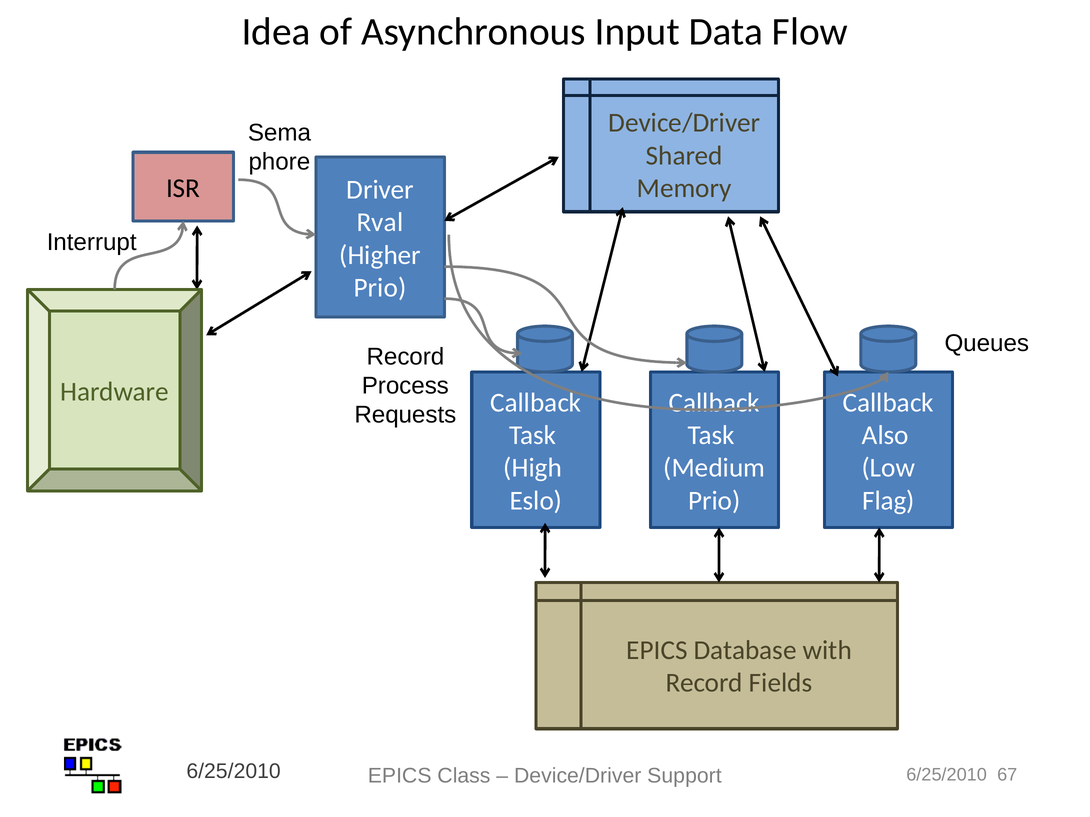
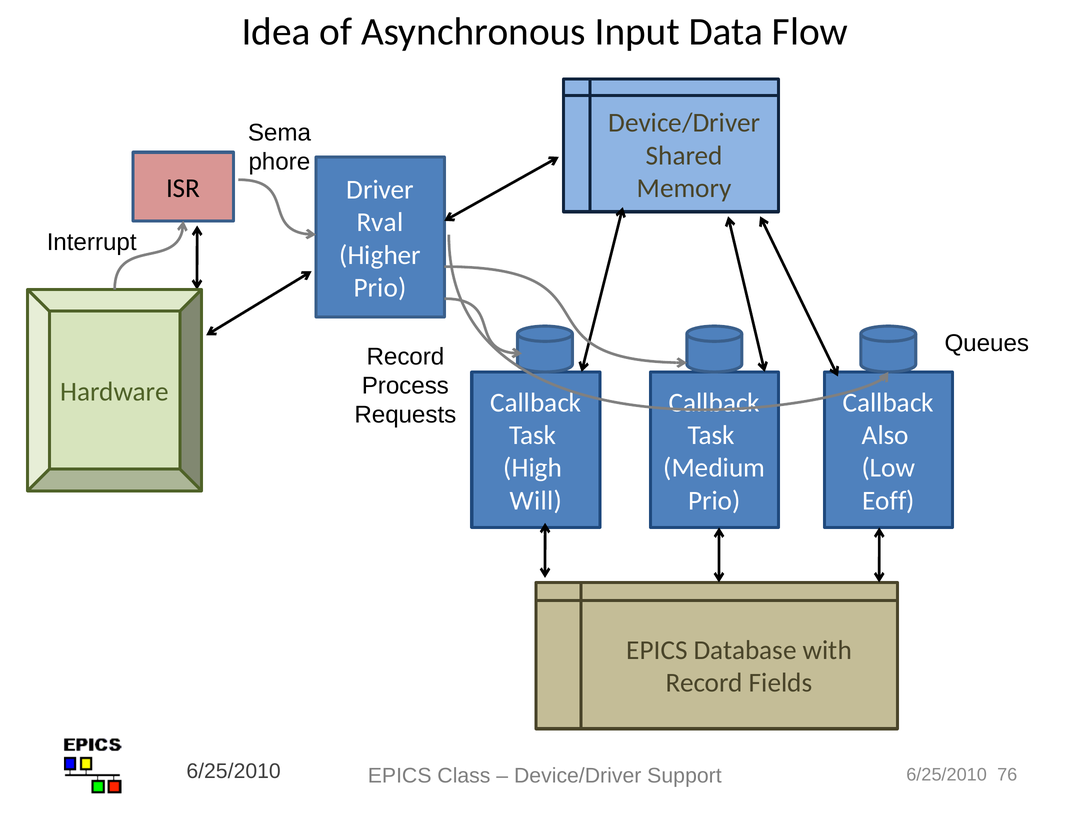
Eslo: Eslo -> Will
Flag: Flag -> Eoff
67: 67 -> 76
